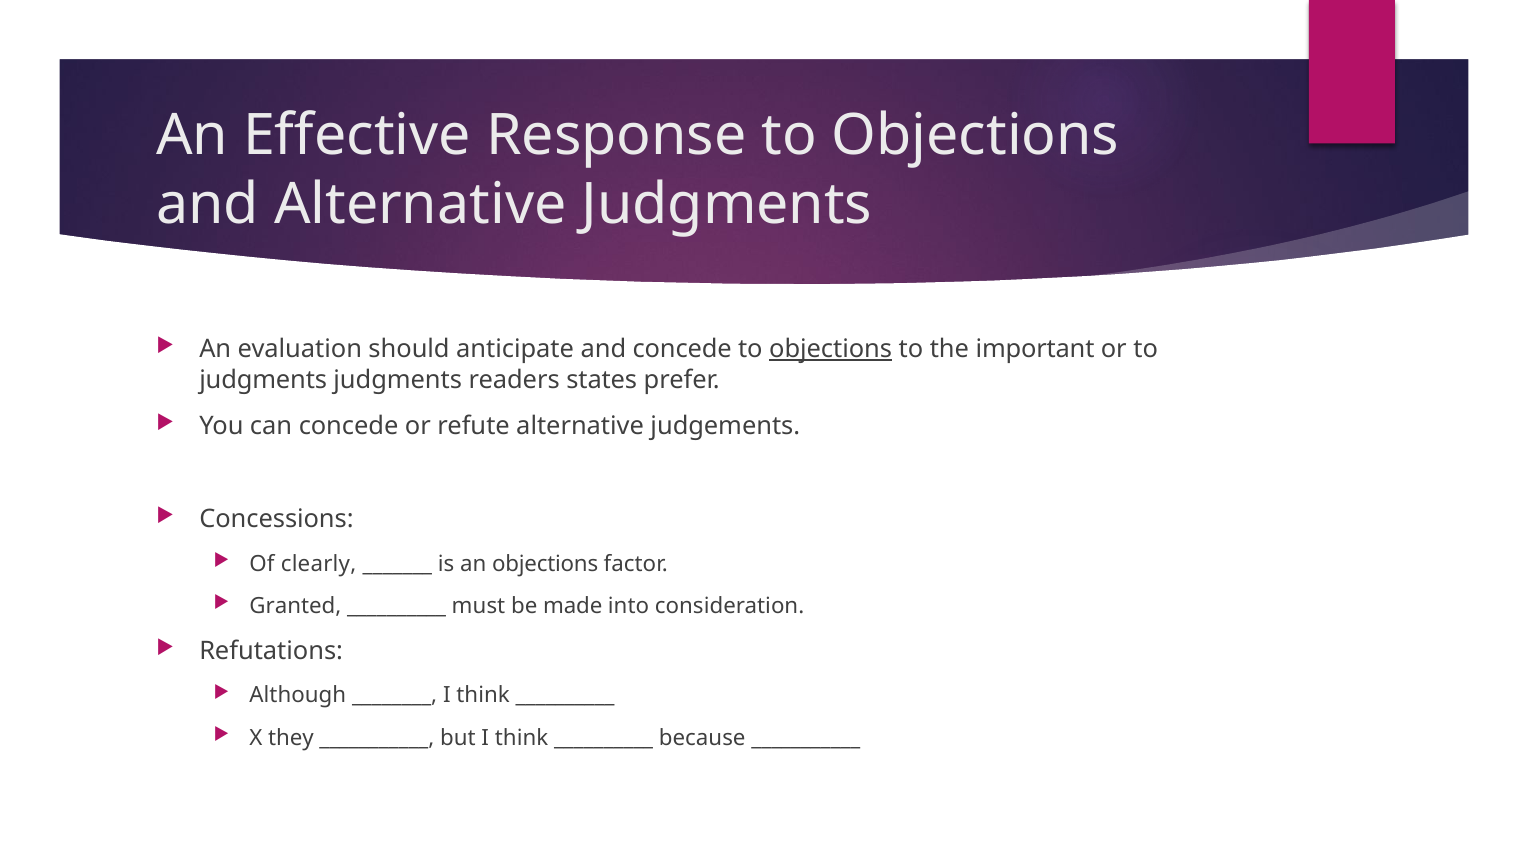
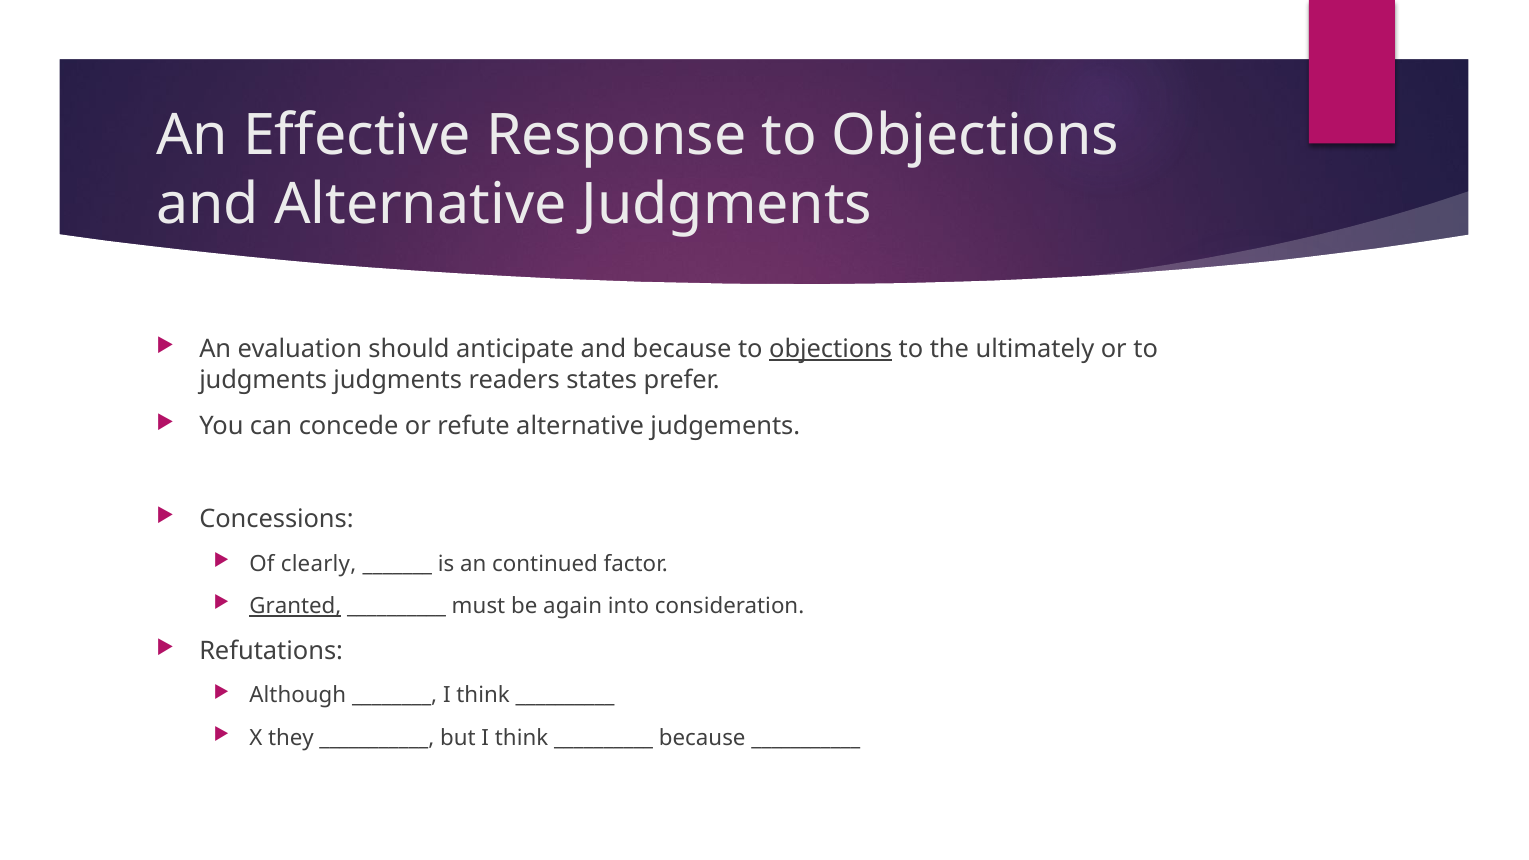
and concede: concede -> because
important: important -> ultimately
an objections: objections -> continued
Granted underline: none -> present
made: made -> again
